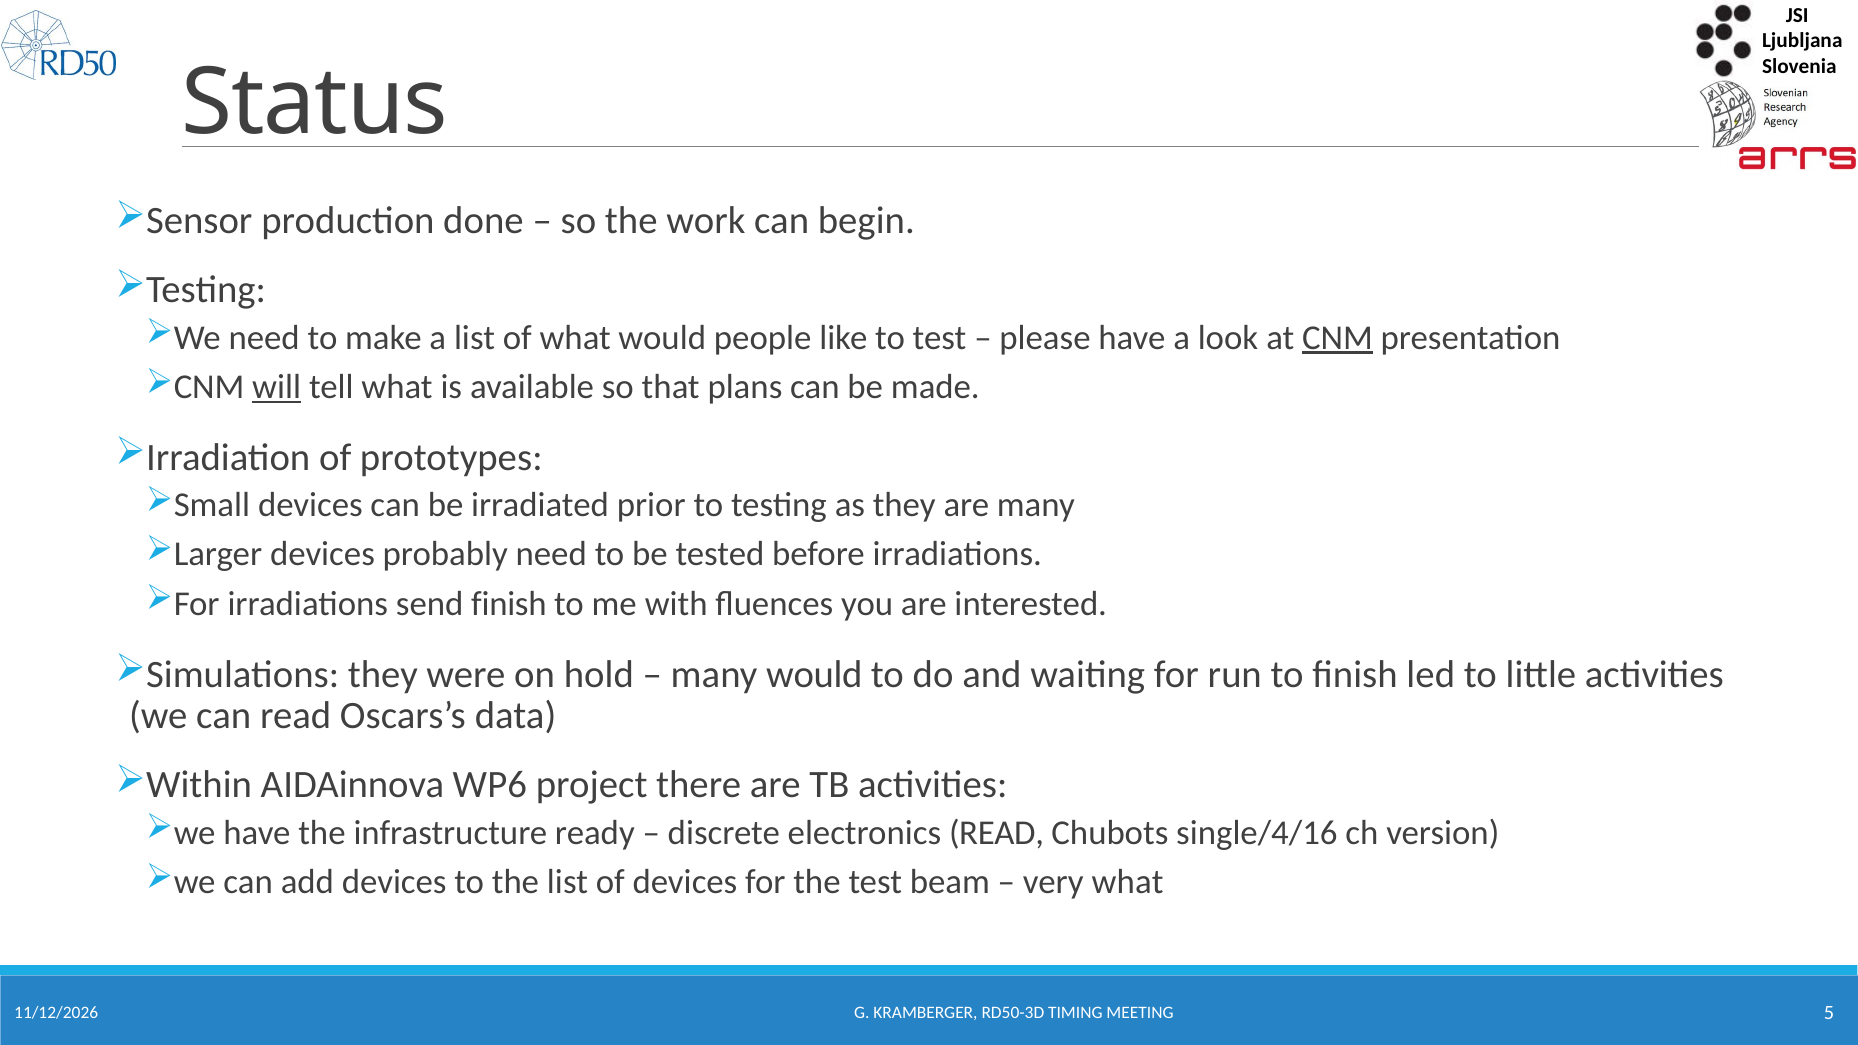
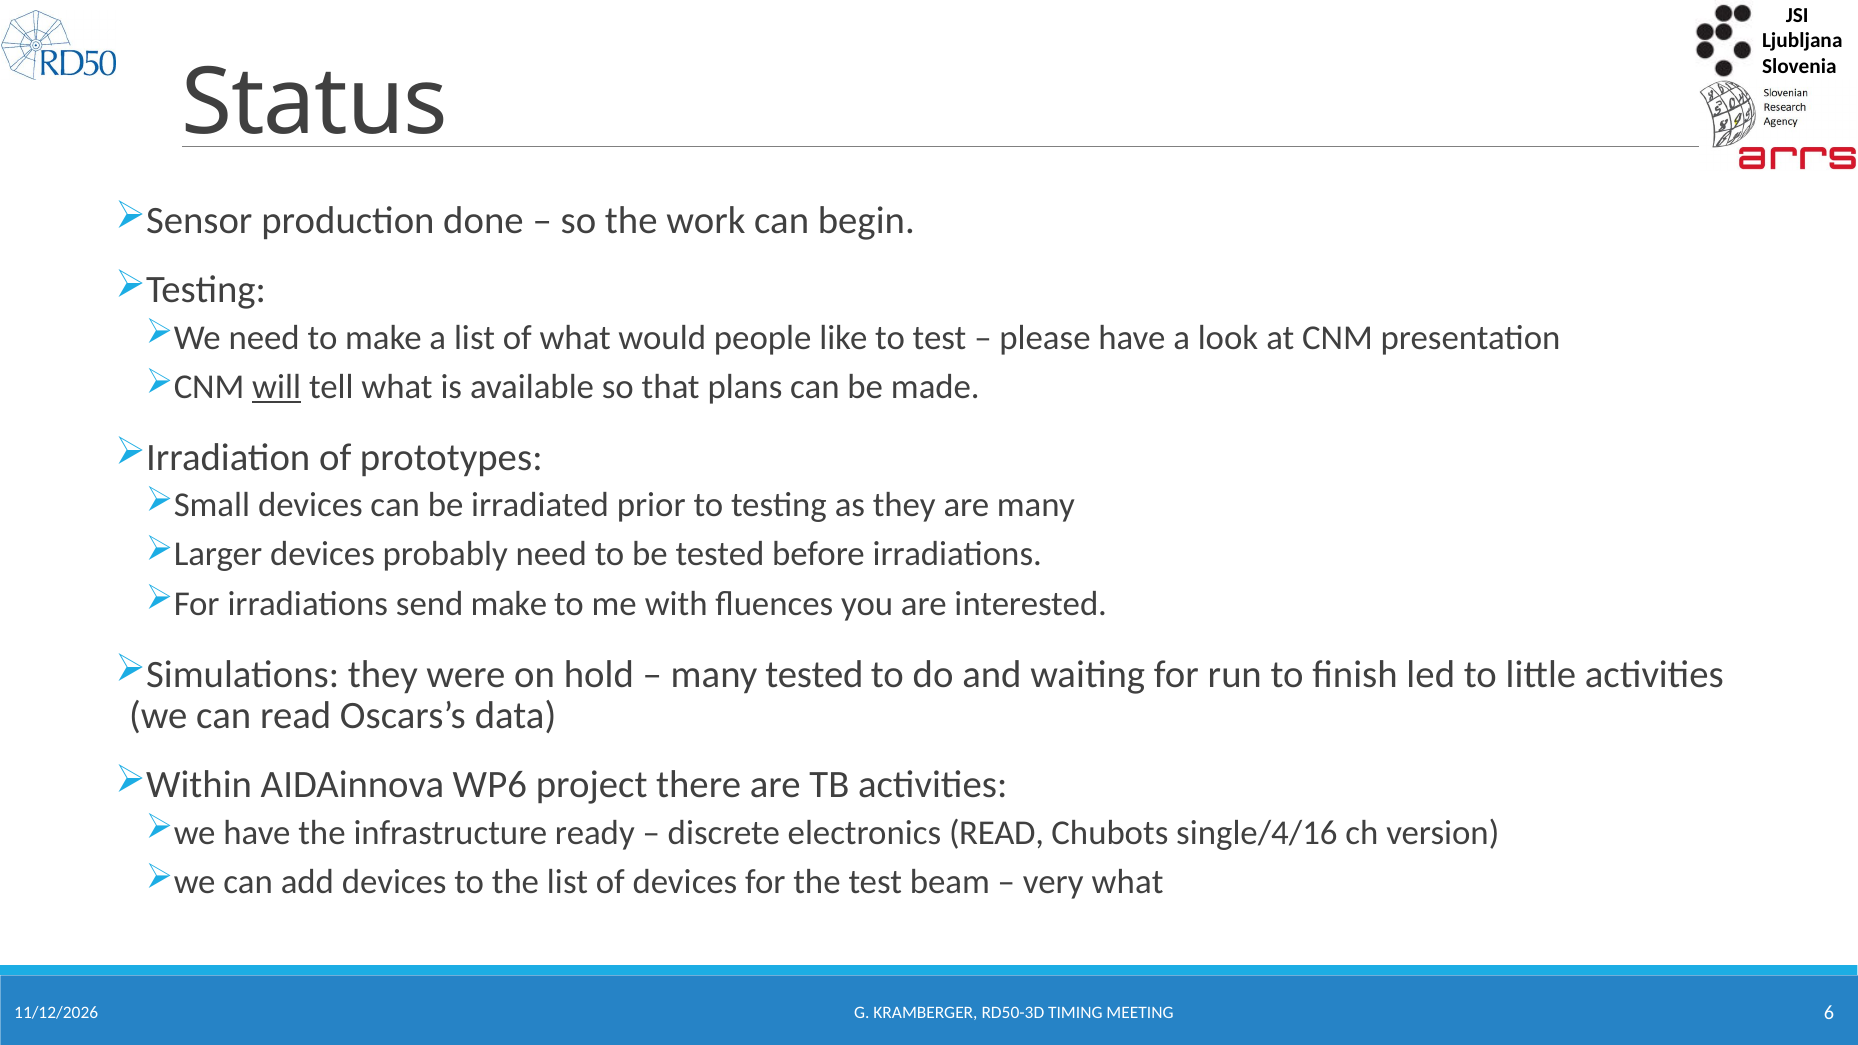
CNM underline: present -> none
send finish: finish -> make
many would: would -> tested
5: 5 -> 6
